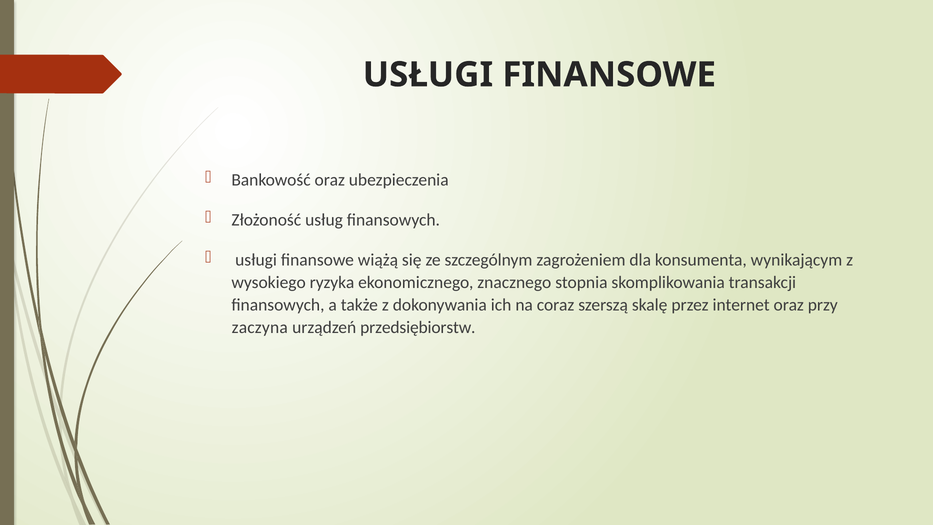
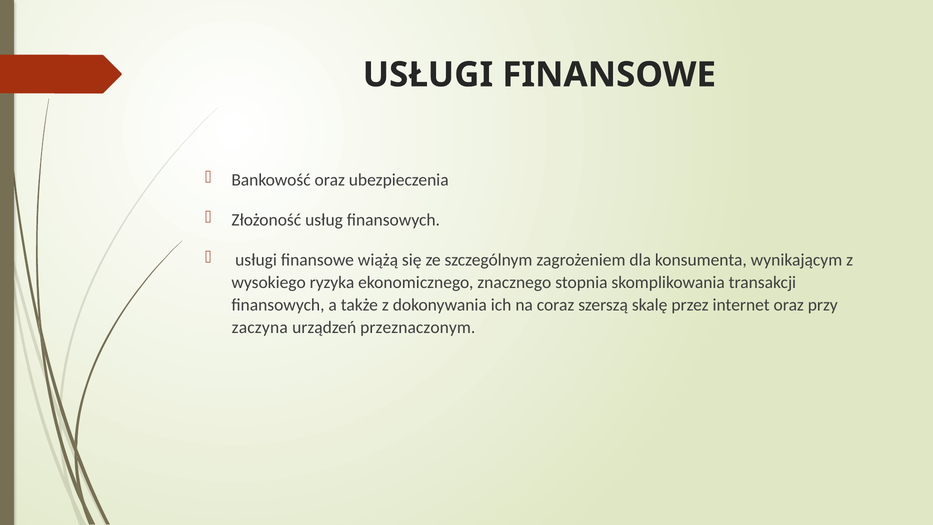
przedsiębiorstw: przedsiębiorstw -> przeznaczonym
